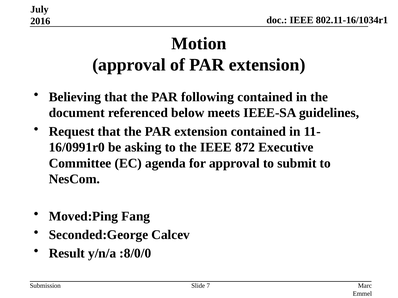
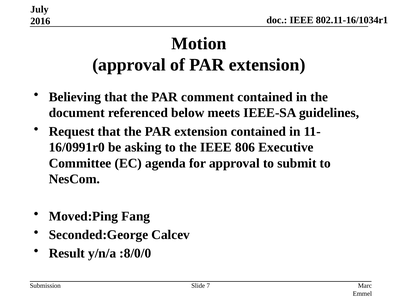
following: following -> comment
872: 872 -> 806
